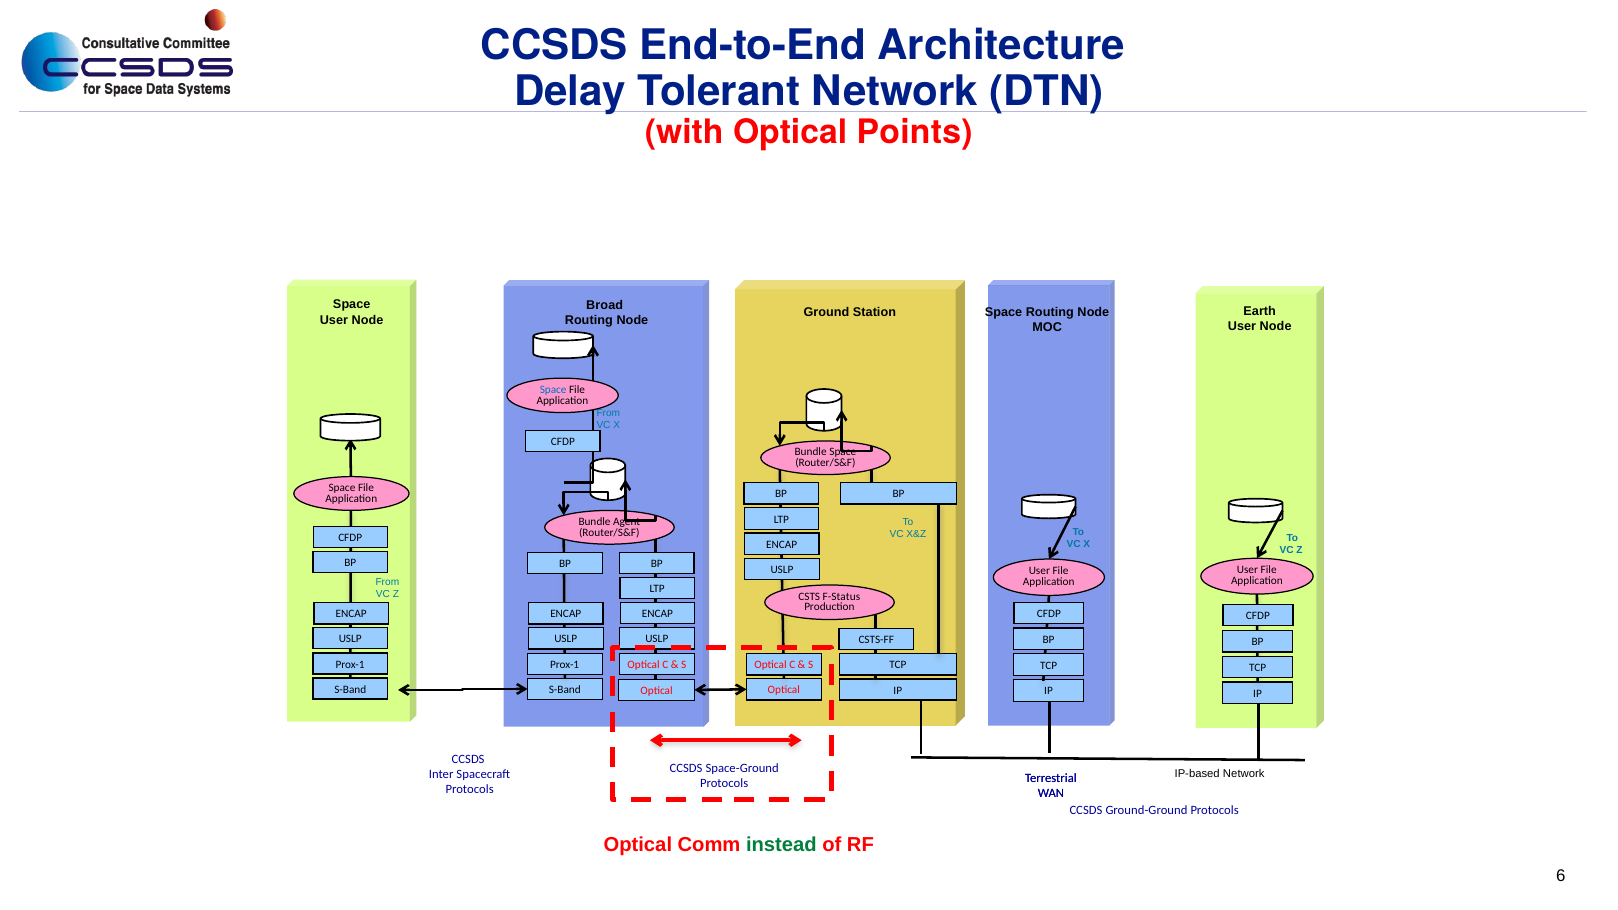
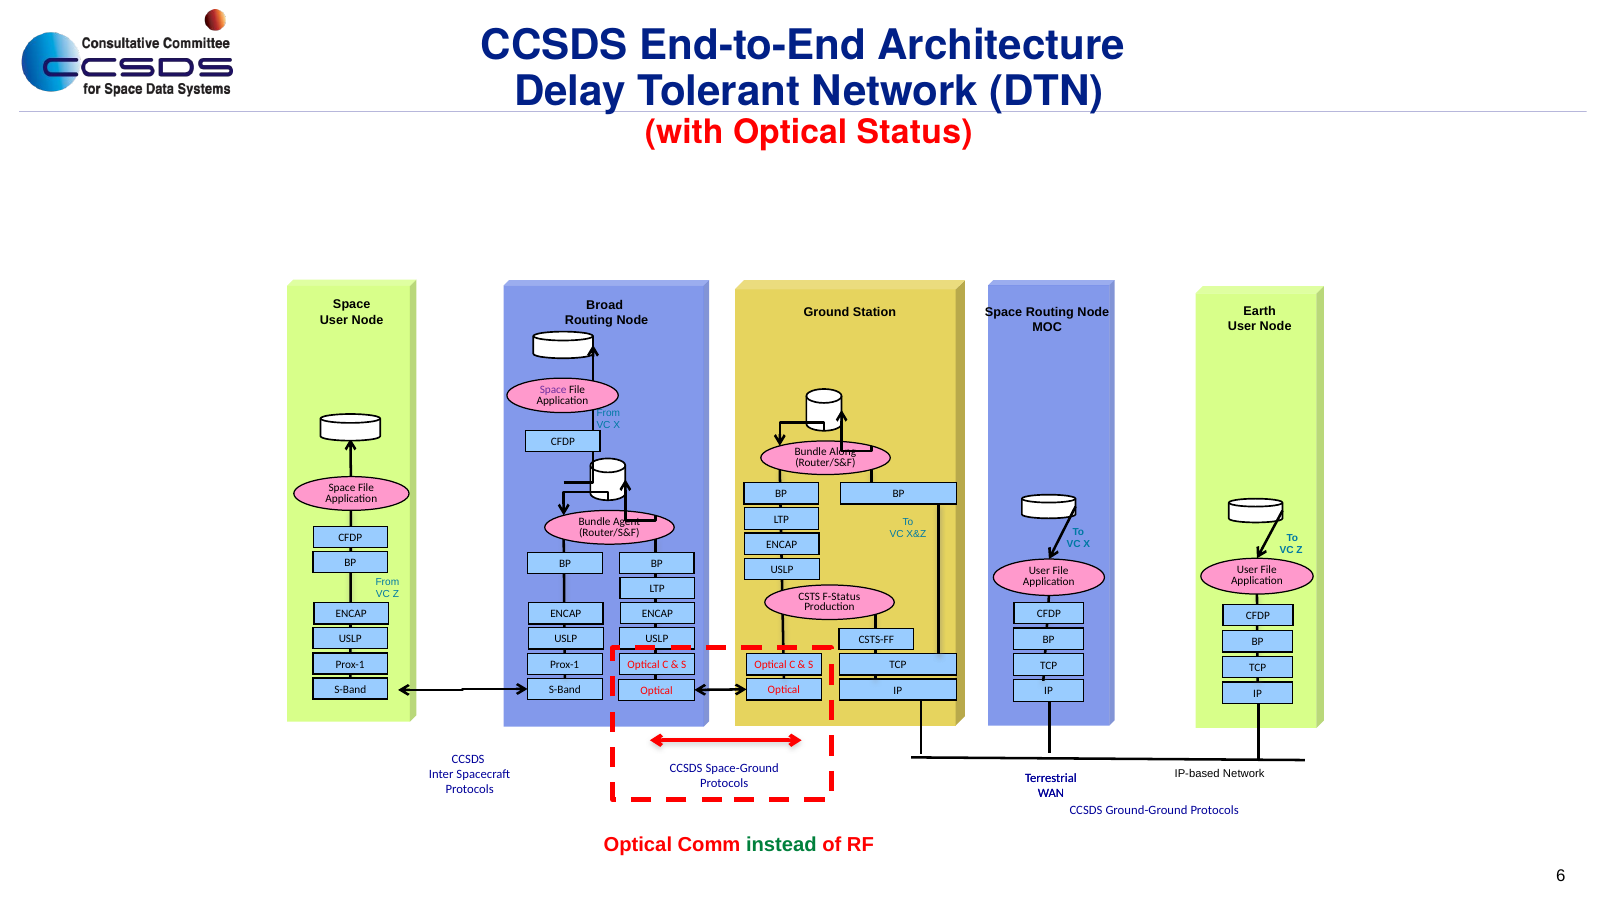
Points: Points -> Status
Space at (553, 389) colour: blue -> purple
Bundle Space: Space -> Along
